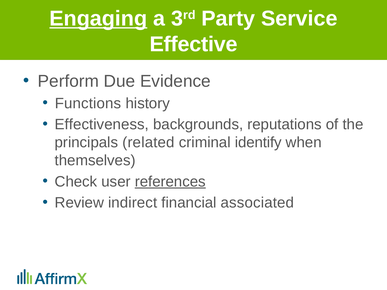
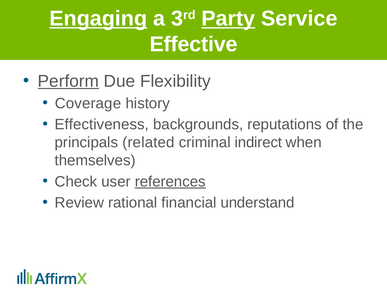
Party underline: none -> present
Perform underline: none -> present
Evidence: Evidence -> Flexibility
Functions: Functions -> Coverage
identify: identify -> indirect
indirect: indirect -> rational
associated: associated -> understand
